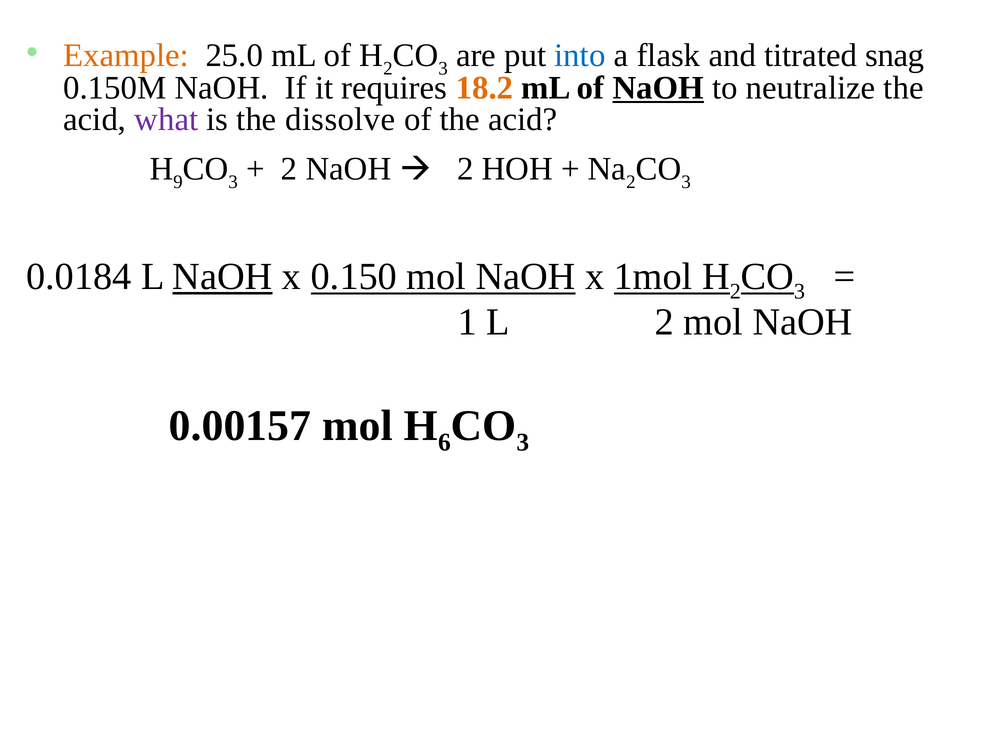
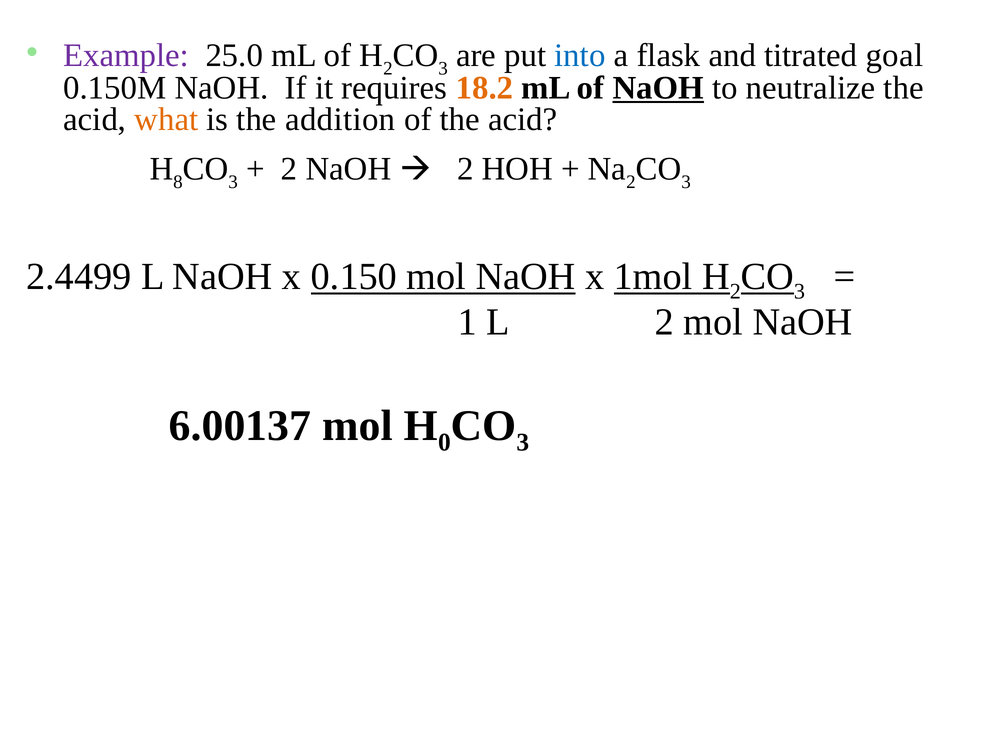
Example colour: orange -> purple
snag: snag -> goal
what colour: purple -> orange
dissolve: dissolve -> addition
9: 9 -> 8
0.0184: 0.0184 -> 2.4499
NaOH at (222, 277) underline: present -> none
0.00157: 0.00157 -> 6.00137
6: 6 -> 0
